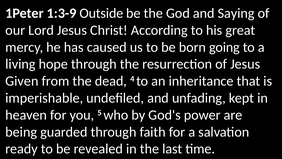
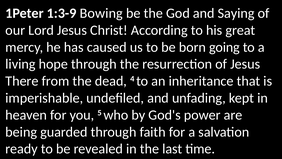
Outside: Outside -> Bowing
Given: Given -> There
